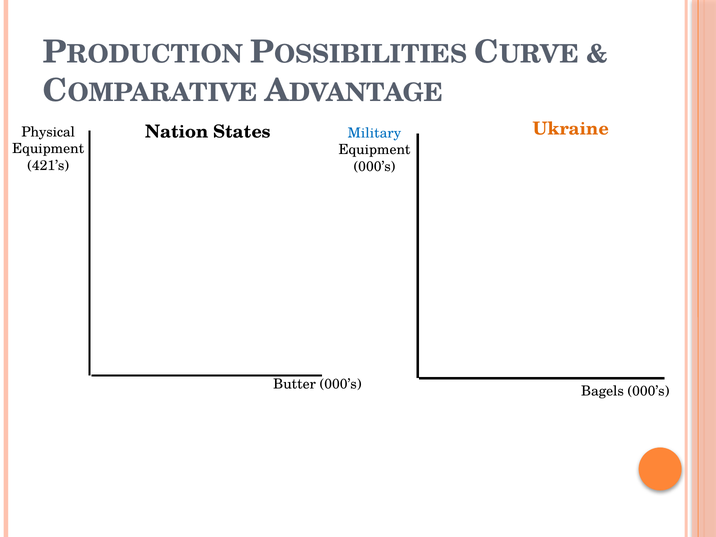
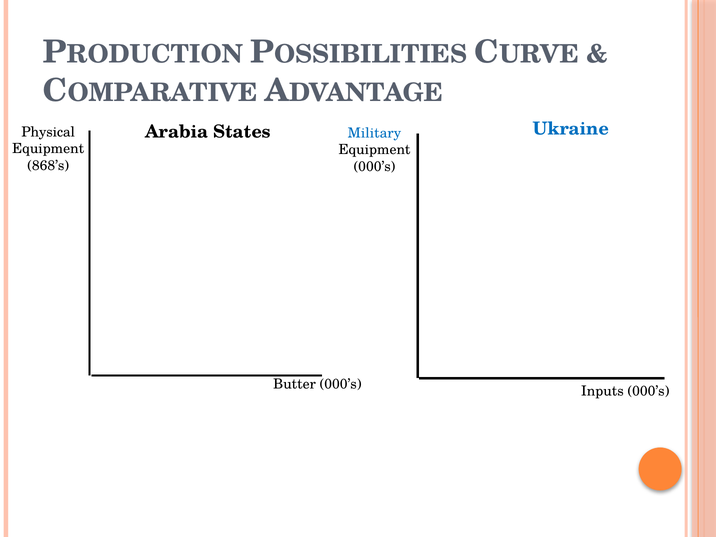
Nation: Nation -> Arabia
Ukraine colour: orange -> blue
421’s: 421’s -> 868’s
Bagels: Bagels -> Inputs
